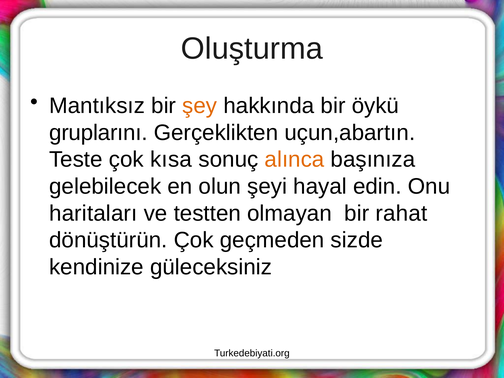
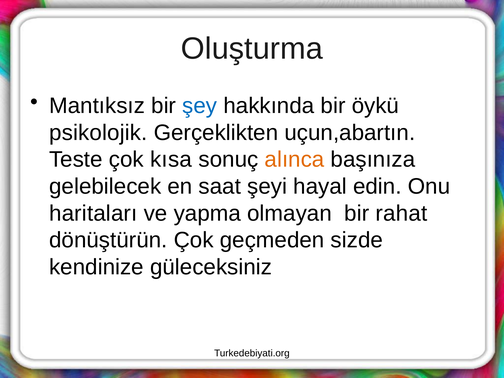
şey colour: orange -> blue
gruplarını: gruplarını -> psikolojik
olun: olun -> saat
testten: testten -> yapma
